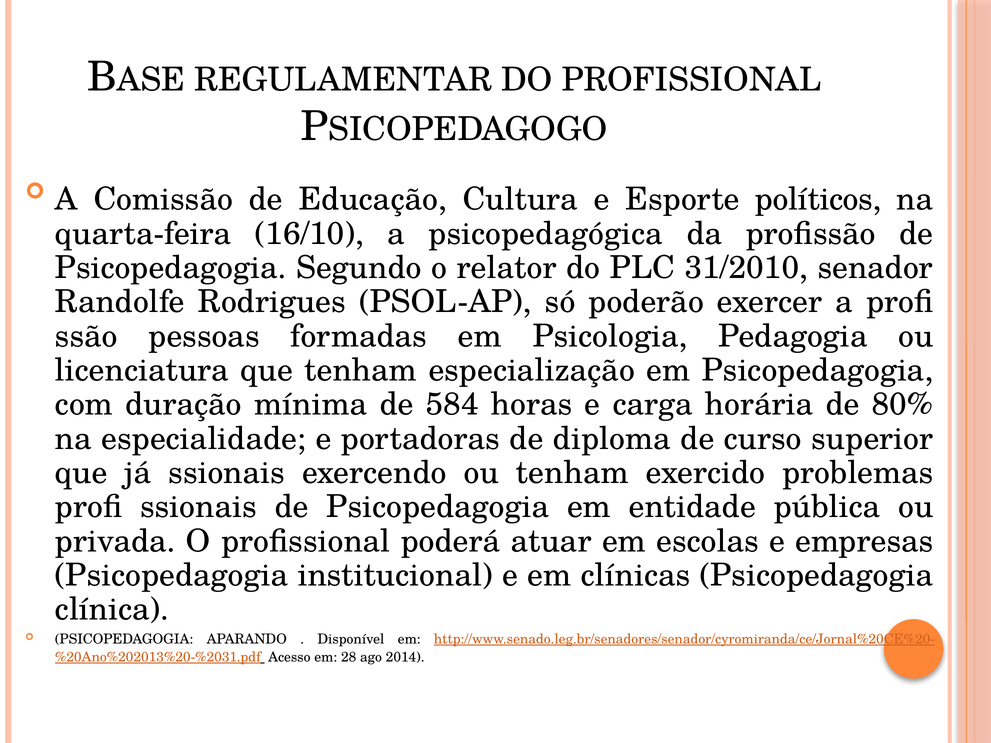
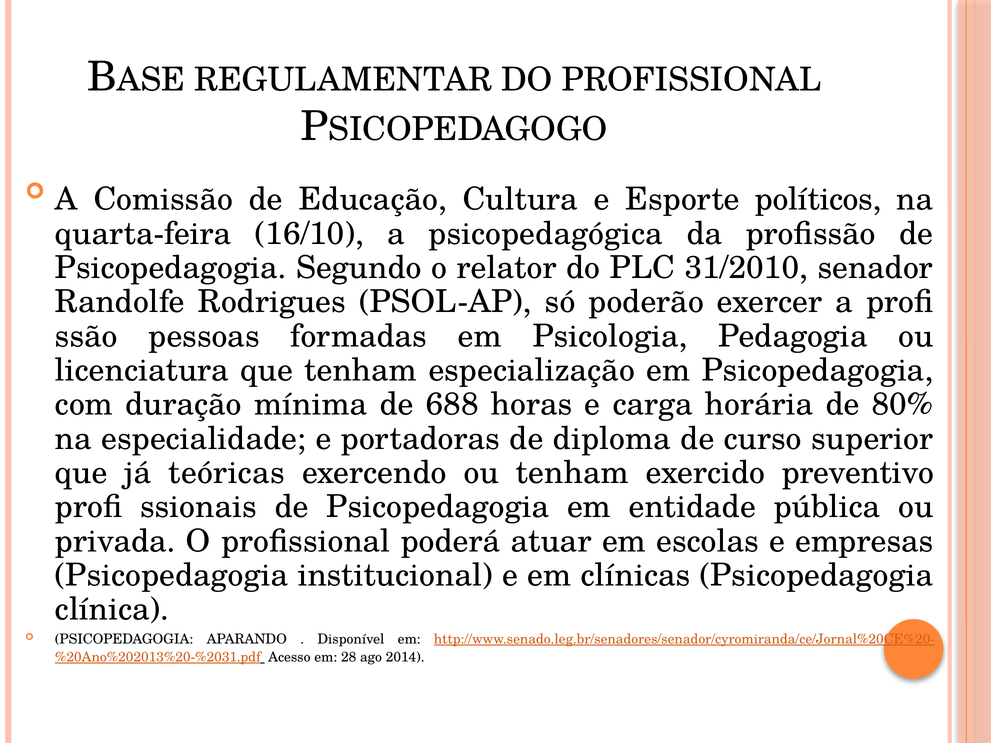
584: 584 -> 688
já ssionais: ssionais -> teóricas
problemas: problemas -> preventivo
